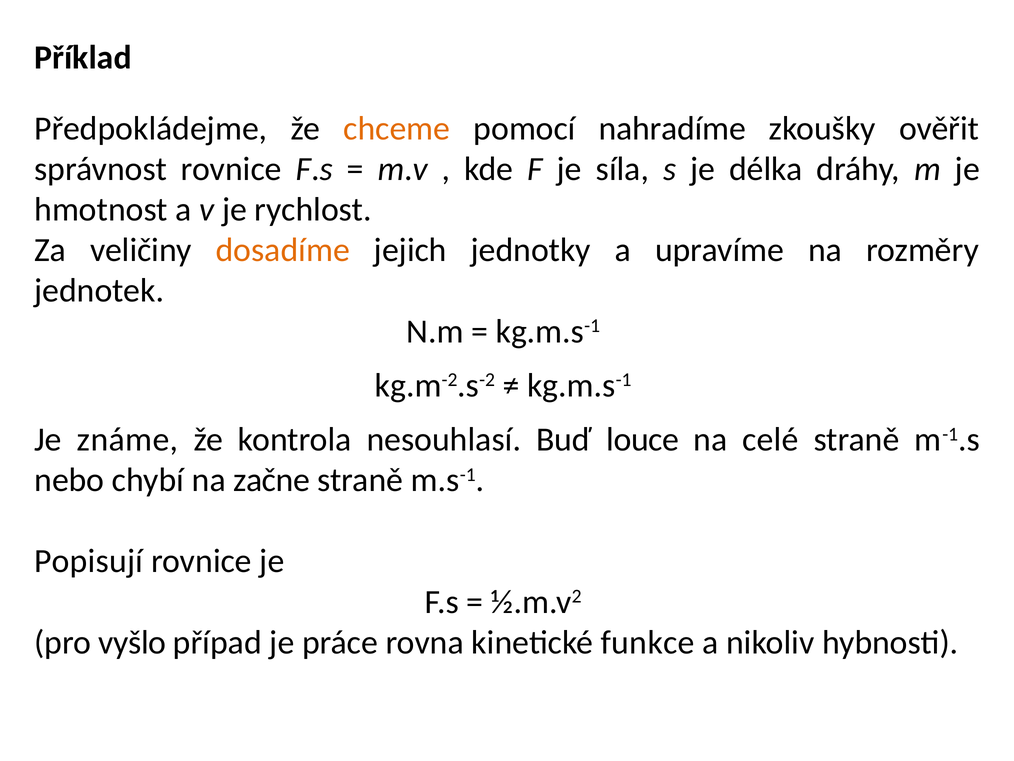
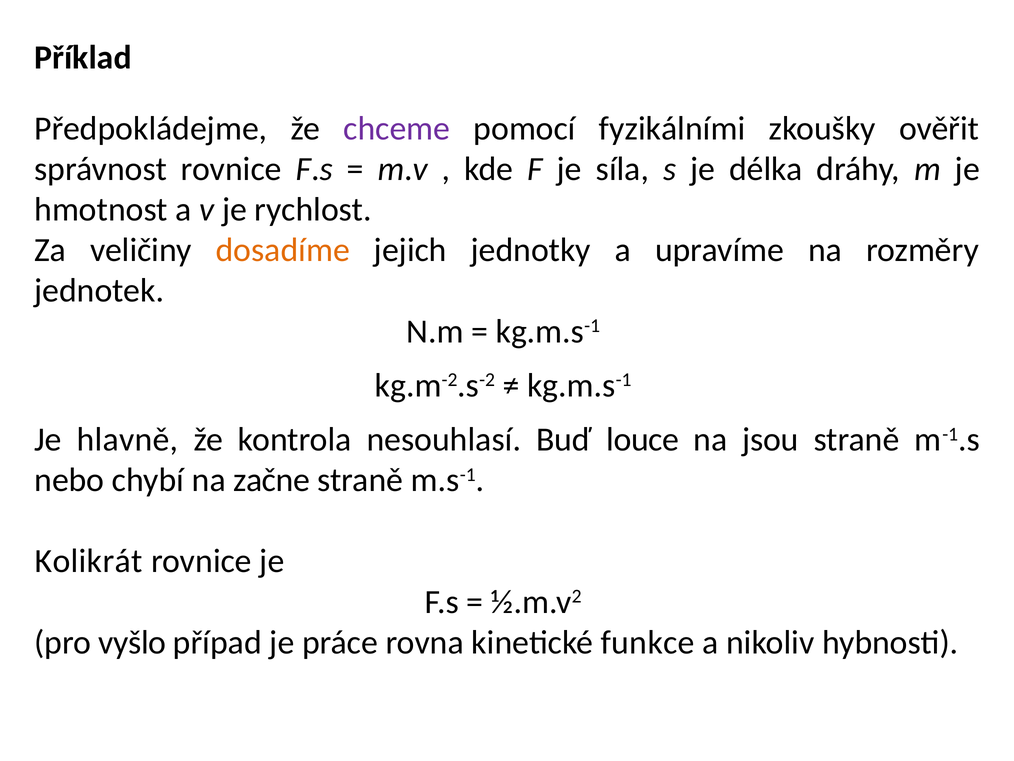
chceme colour: orange -> purple
nahradíme: nahradíme -> fyzikálními
známe: známe -> hlavně
celé: celé -> jsou
Popisují: Popisují -> Kolikrát
